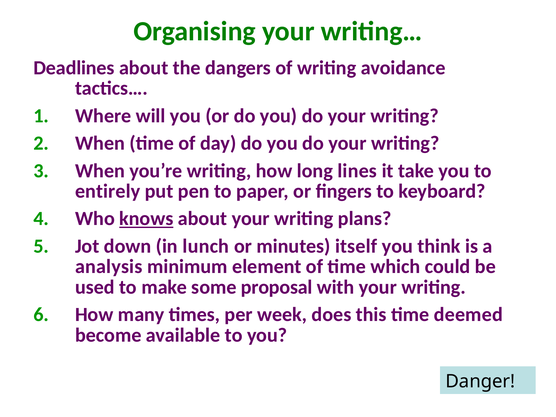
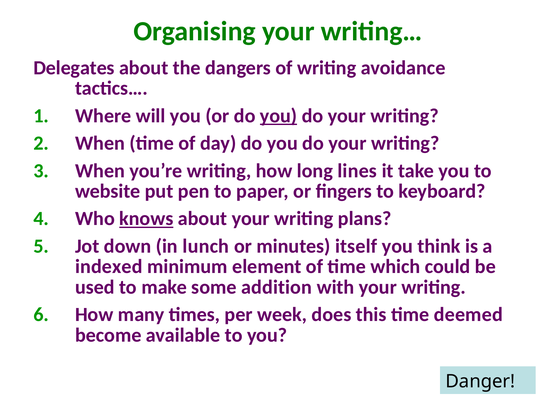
Deadlines: Deadlines -> Delegates
you at (279, 116) underline: none -> present
entirely: entirely -> website
analysis: analysis -> indexed
proposal: proposal -> addition
